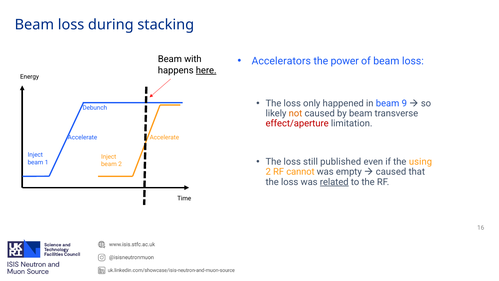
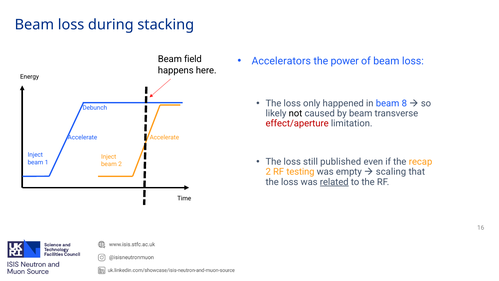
with: with -> field
here underline: present -> none
9: 9 -> 8
not colour: orange -> black
using: using -> recap
cannot: cannot -> testing
caused at (391, 172): caused -> scaling
